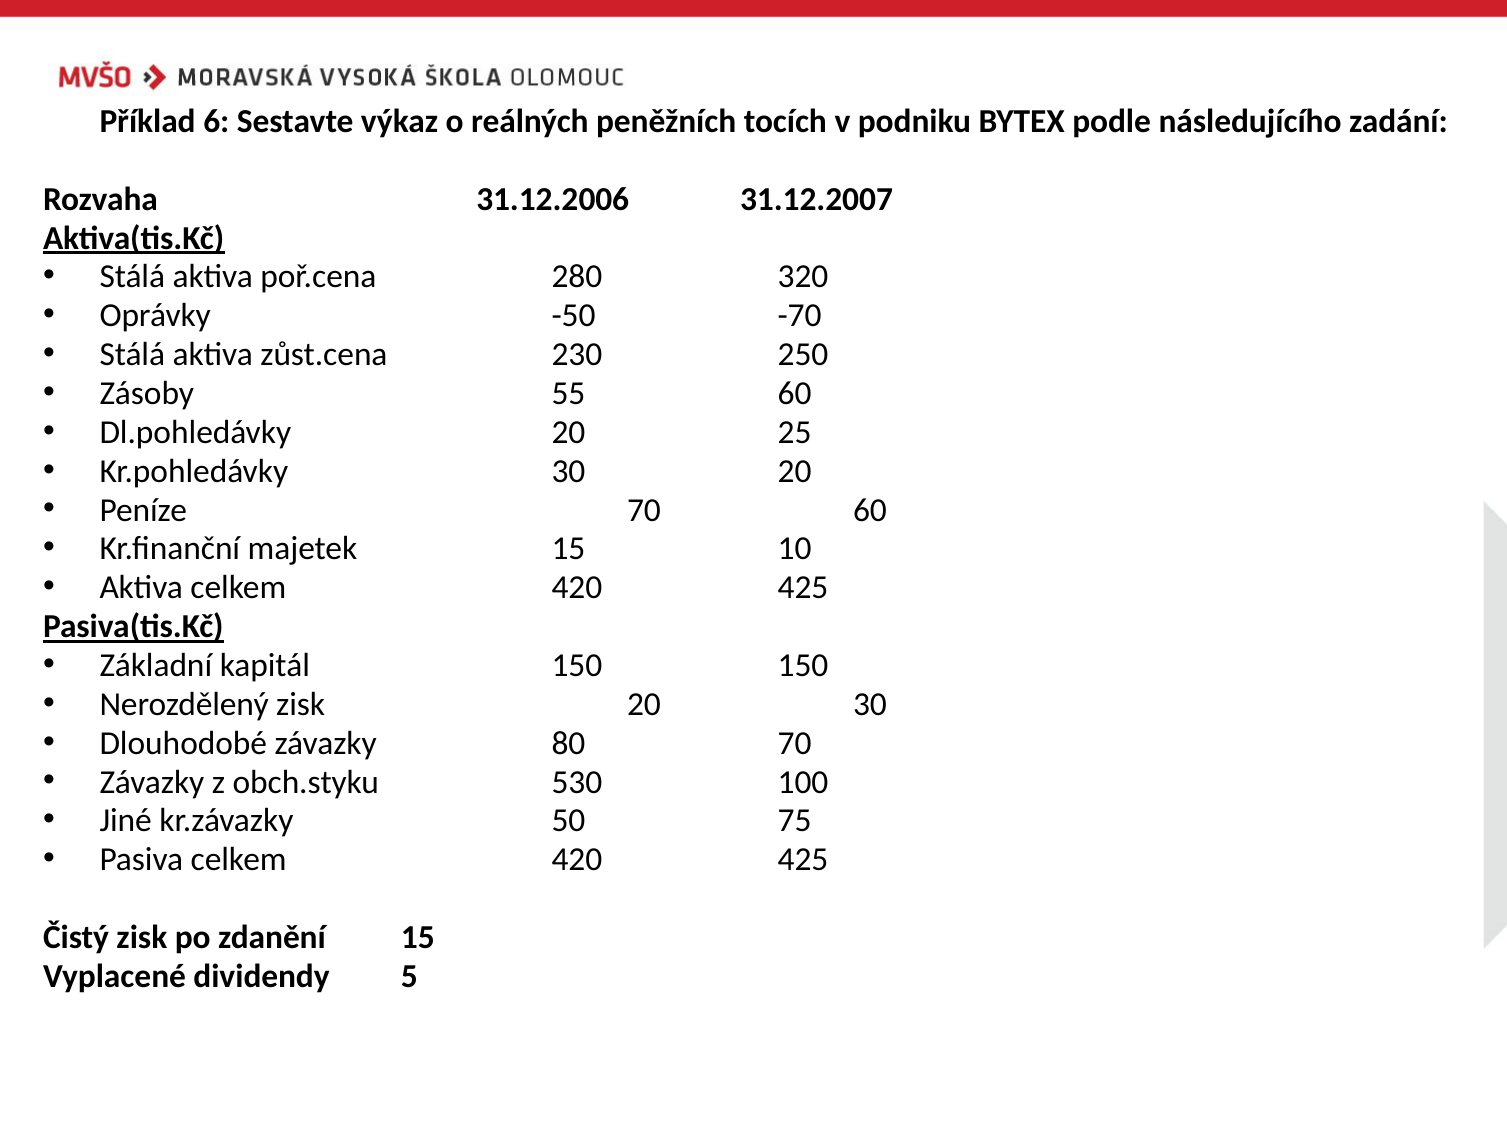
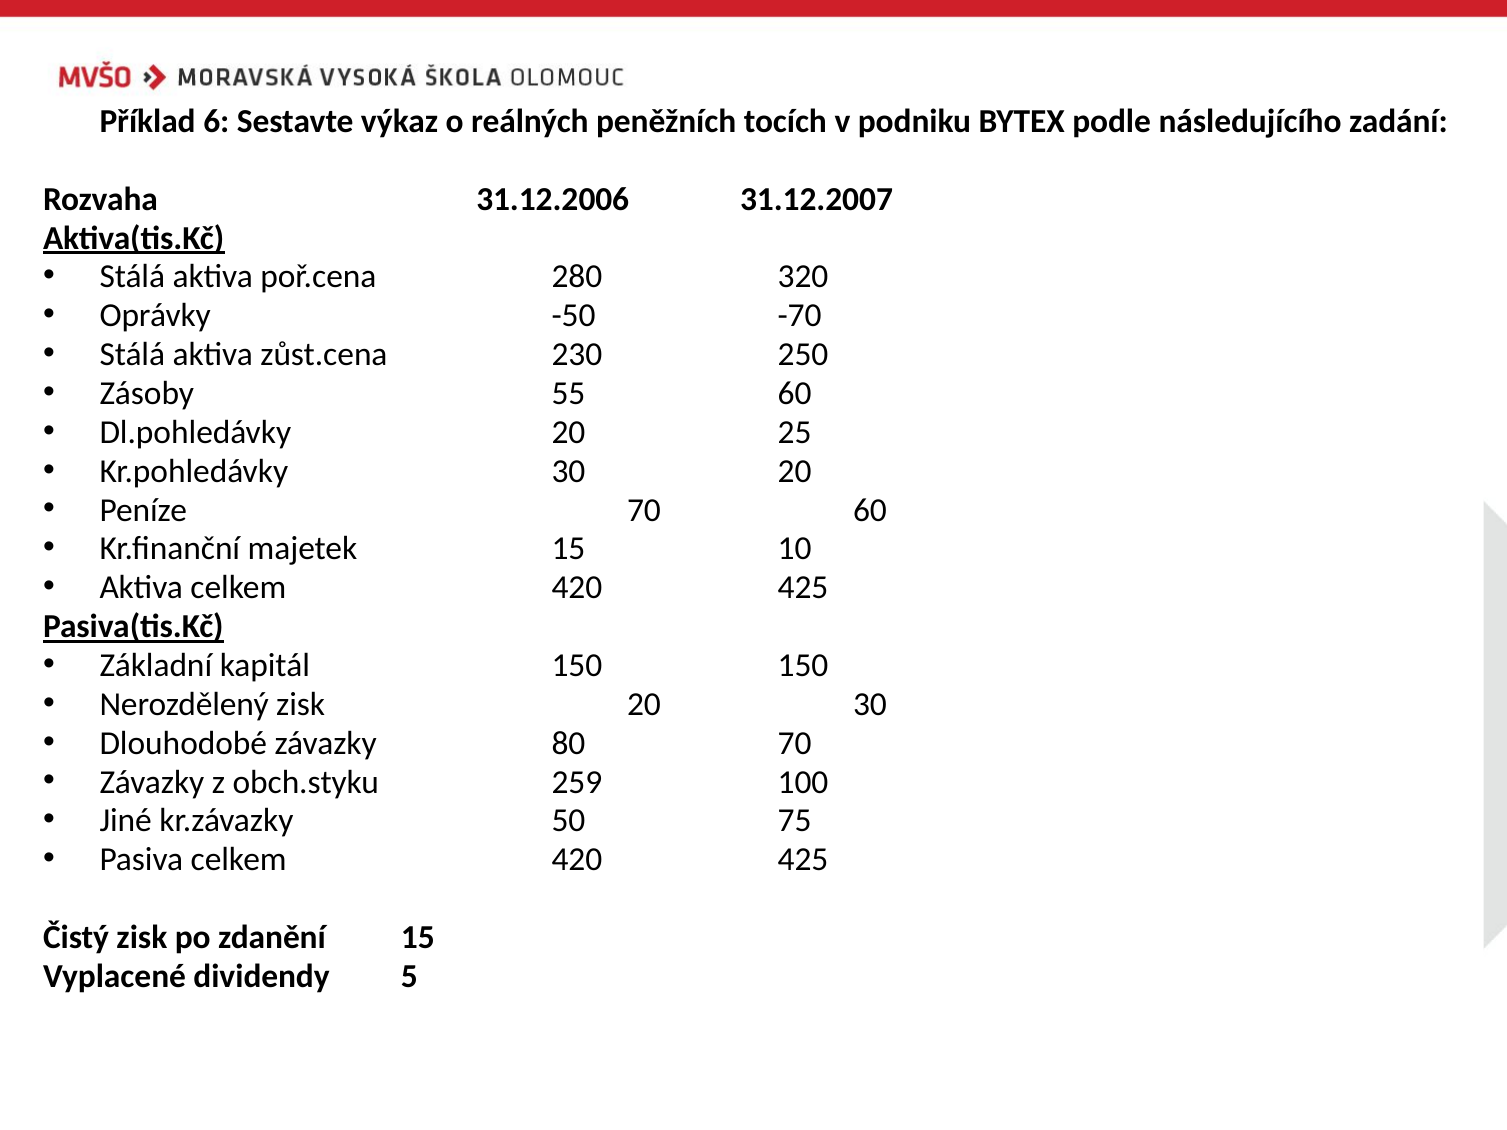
530: 530 -> 259
